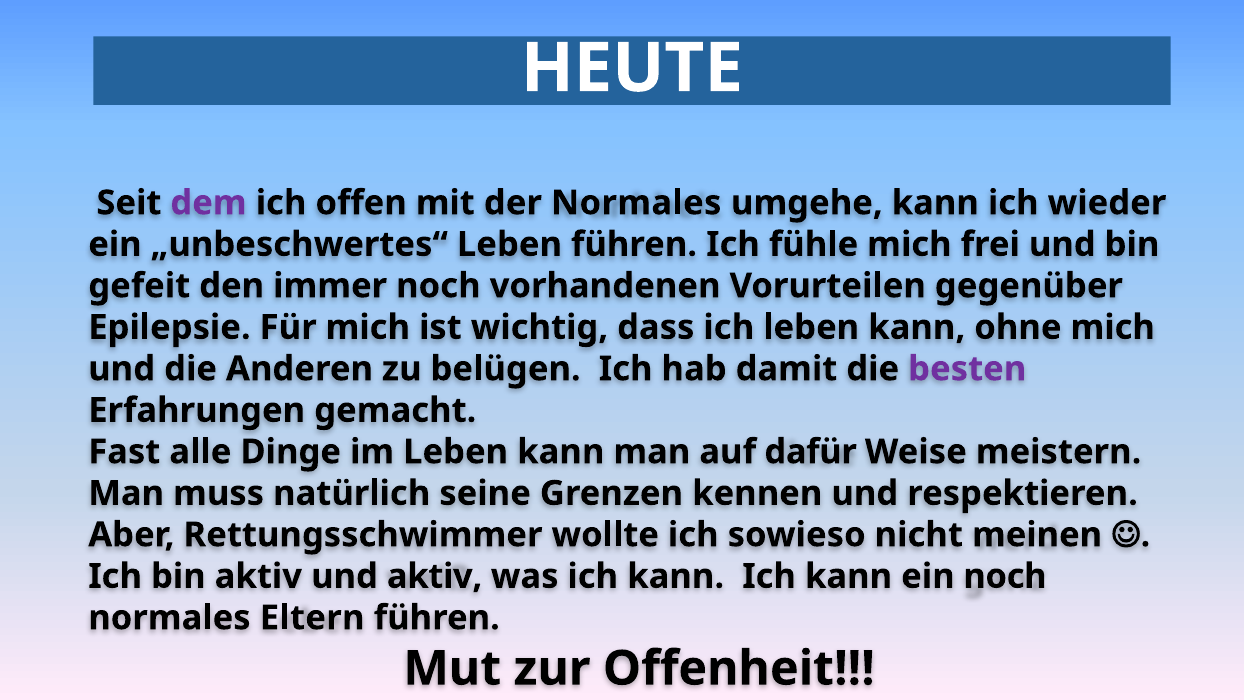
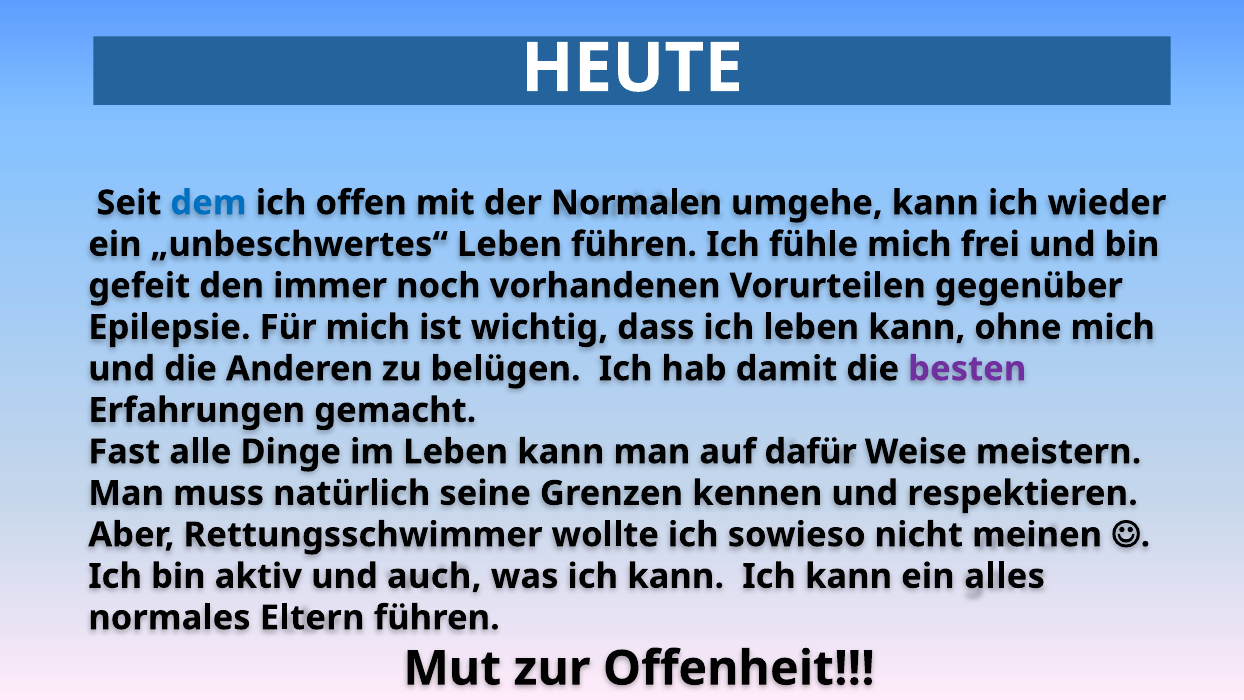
dem colour: purple -> blue
der Normales: Normales -> Normalen
und aktiv: aktiv -> auch
ein noch: noch -> alles
